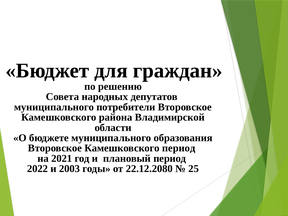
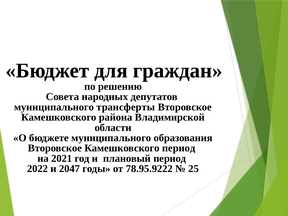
потребители: потребители -> трансферты
2003: 2003 -> 2047
22.12.2080: 22.12.2080 -> 78.95.9222
